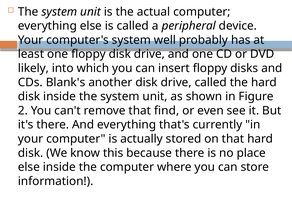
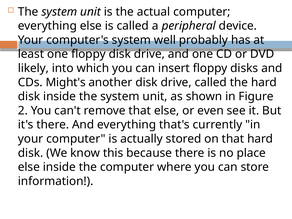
Blank's: Blank's -> Might's
that find: find -> else
